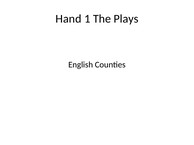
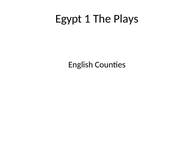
Hand: Hand -> Egypt
